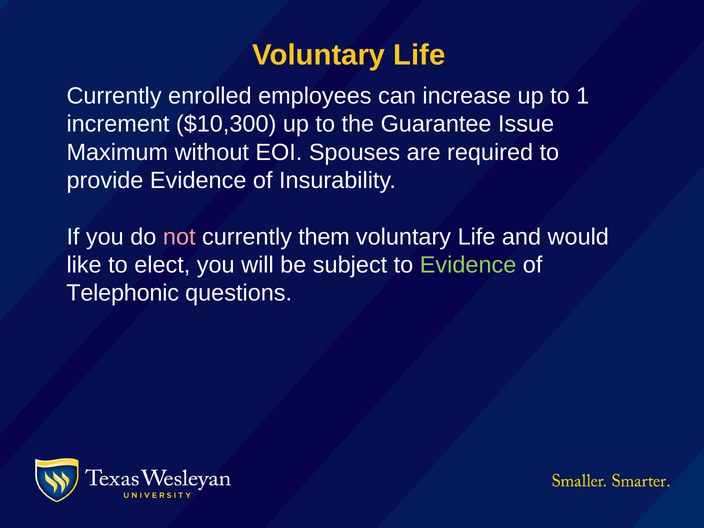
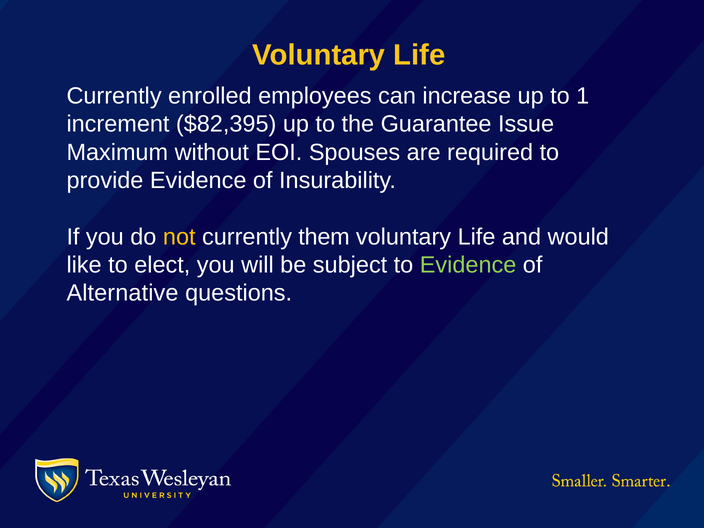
$10,300: $10,300 -> $82,395
not colour: pink -> yellow
Telephonic: Telephonic -> Alternative
